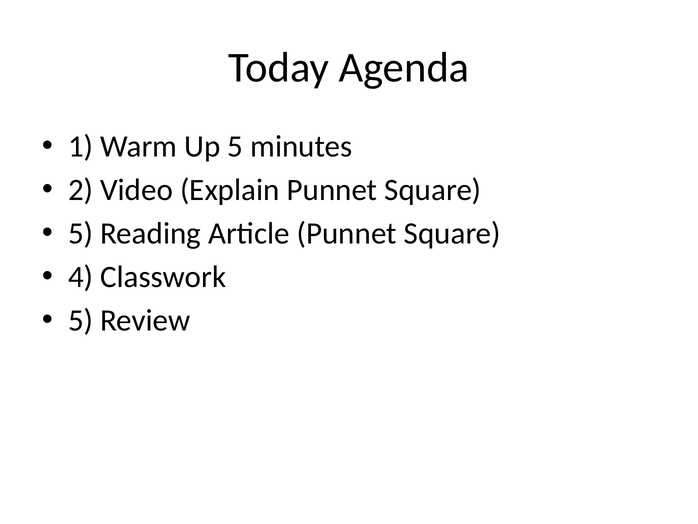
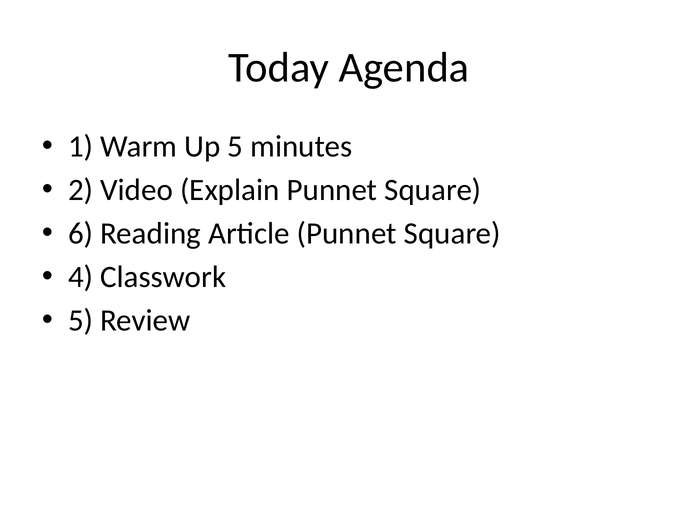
5 at (81, 233): 5 -> 6
